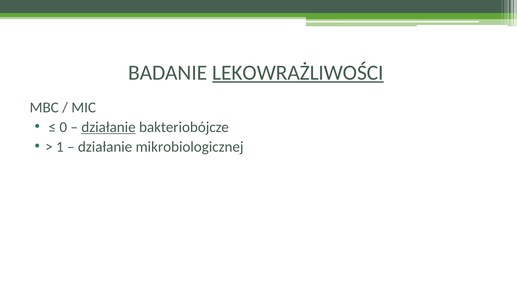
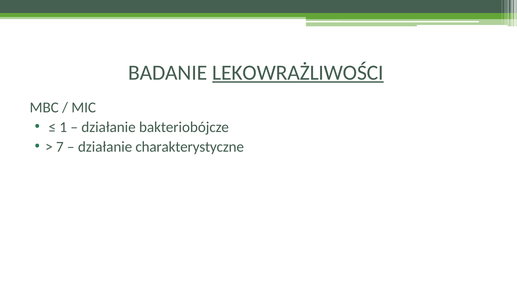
0: 0 -> 1
działanie at (109, 127) underline: present -> none
1: 1 -> 7
mikrobiologicznej: mikrobiologicznej -> charakterystyczne
